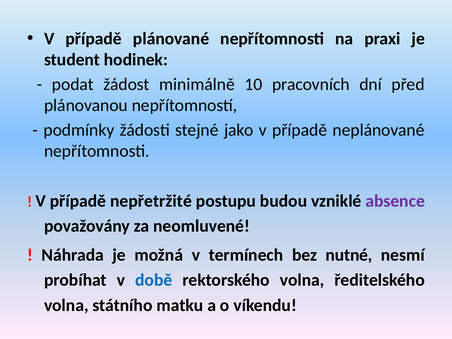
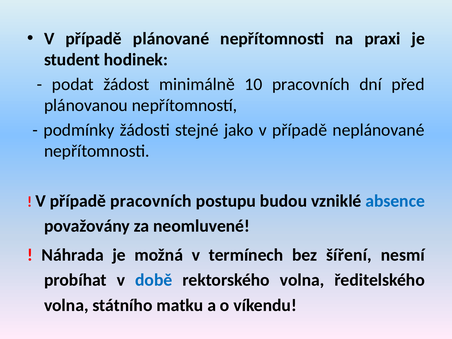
případě nepřetržité: nepřetržité -> pracovních
absence colour: purple -> blue
nutné: nutné -> šíření
